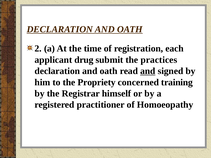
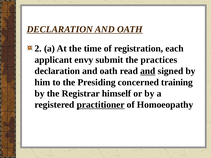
drug: drug -> envy
Propriety: Propriety -> Presiding
practitioner underline: none -> present
